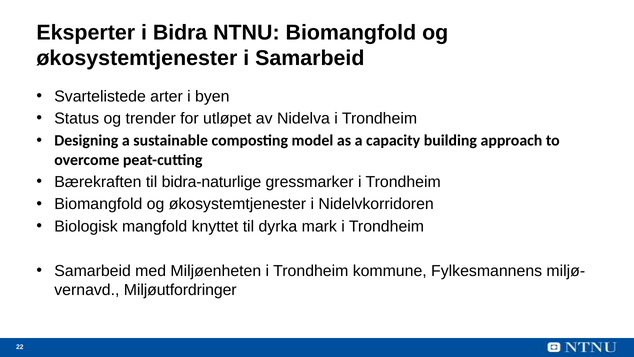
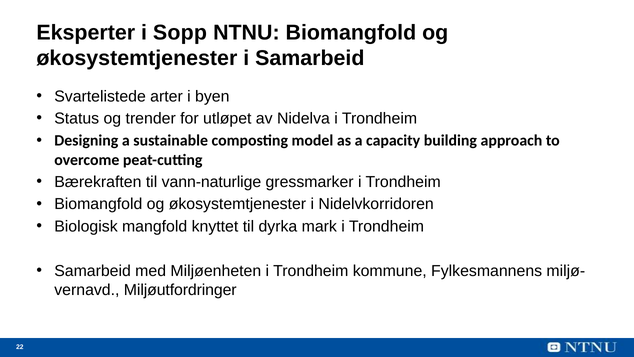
Bidra: Bidra -> Sopp
bidra-naturlige: bidra-naturlige -> vann-naturlige
